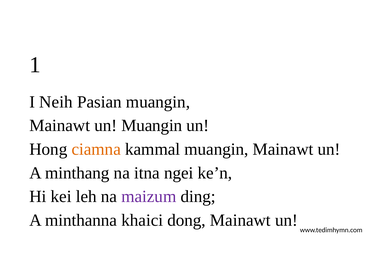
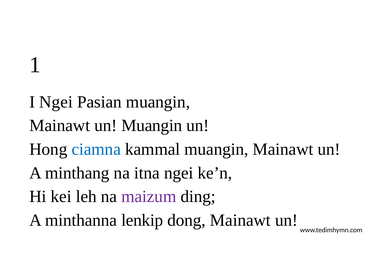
I Neih: Neih -> Ngei
ciamna colour: orange -> blue
khaici: khaici -> lenkip
